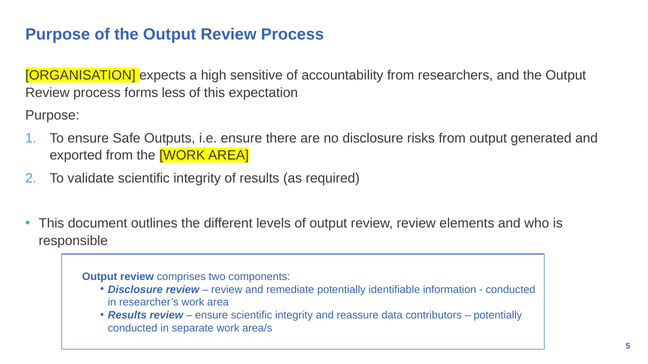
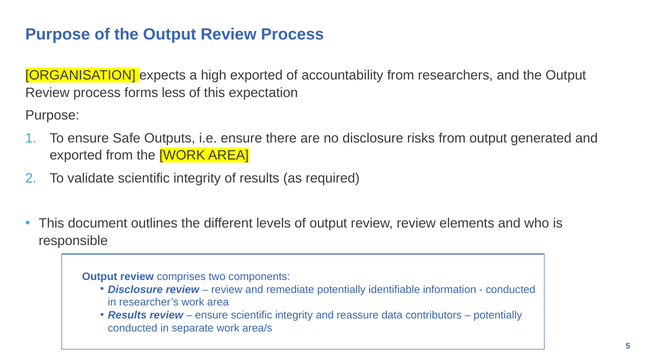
high sensitive: sensitive -> exported
